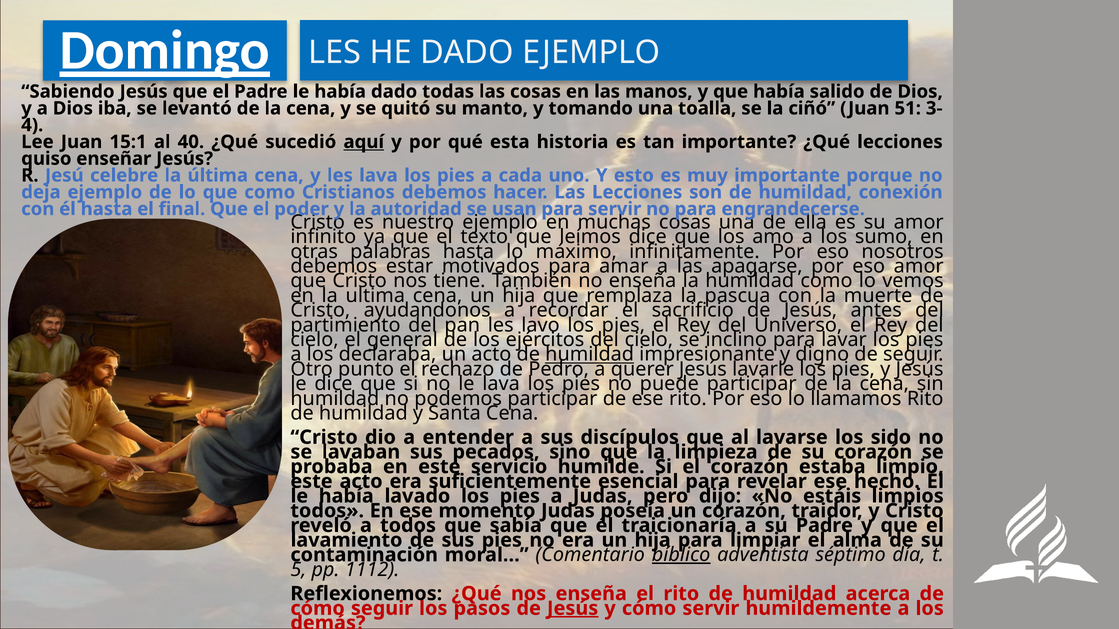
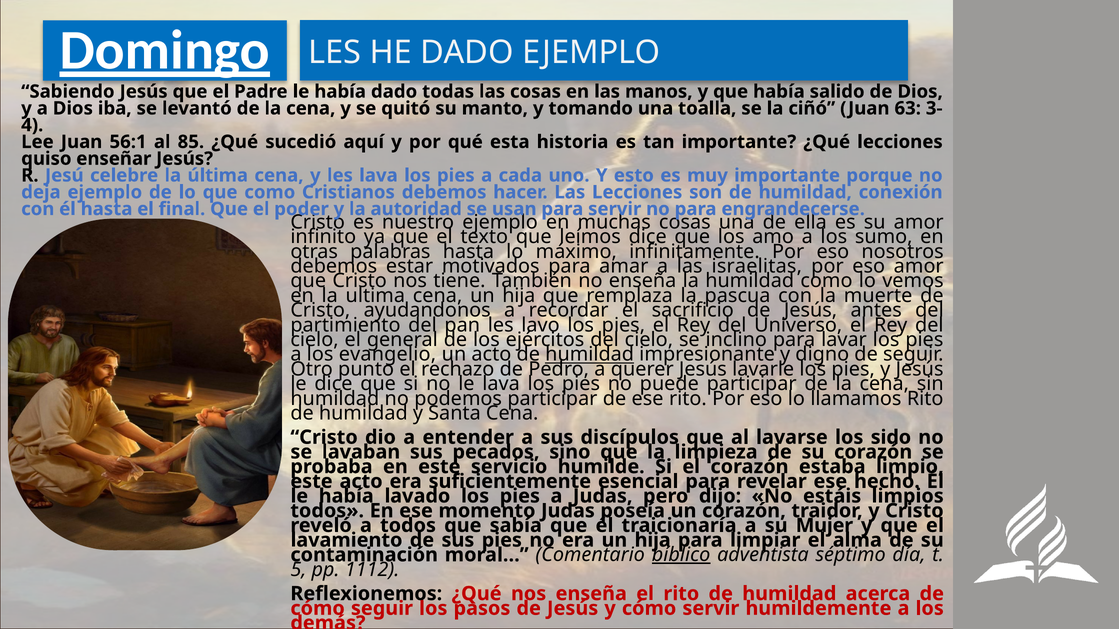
51: 51 -> 63
15:1: 15:1 -> 56:1
40: 40 -> 85
aquí underline: present -> none
apagarse: apagarse -> israelitas
declaraba: declaraba -> evangelio
su Padre: Padre -> Mujer
Jesús at (573, 609) underline: present -> none
